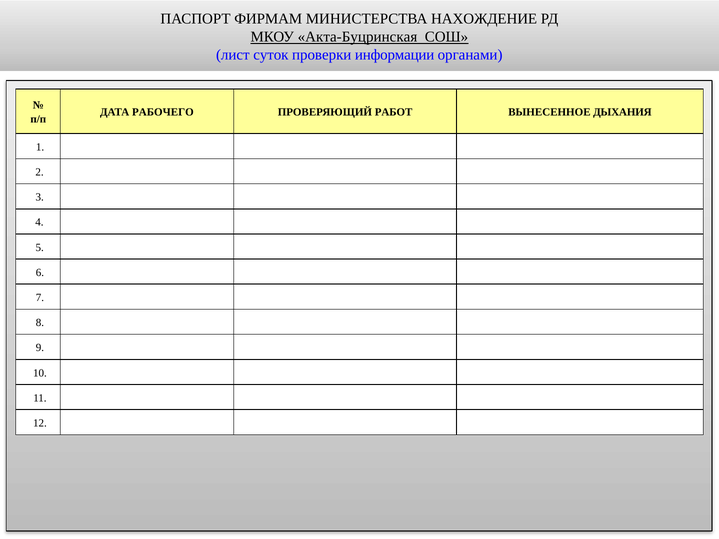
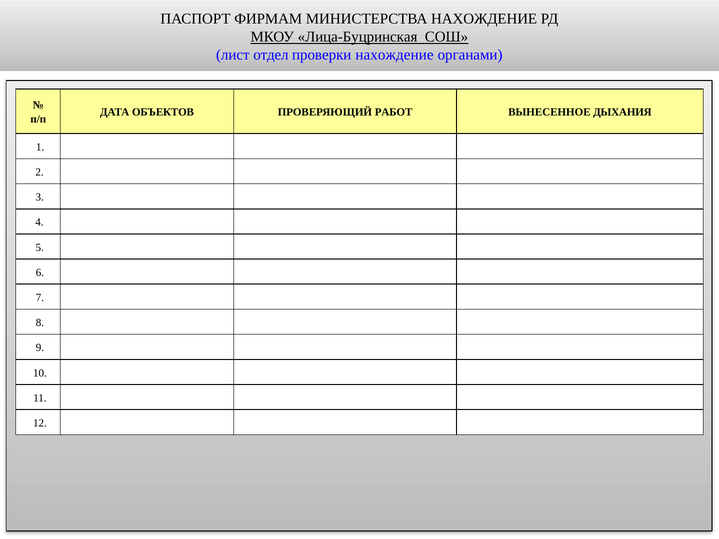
Акта-Буцринская: Акта-Буцринская -> Лица-Буцринская
суток: суток -> отдел
проверки информации: информации -> нахождение
РАБОЧЕГО: РАБОЧЕГО -> ОБЪЕКТОВ
